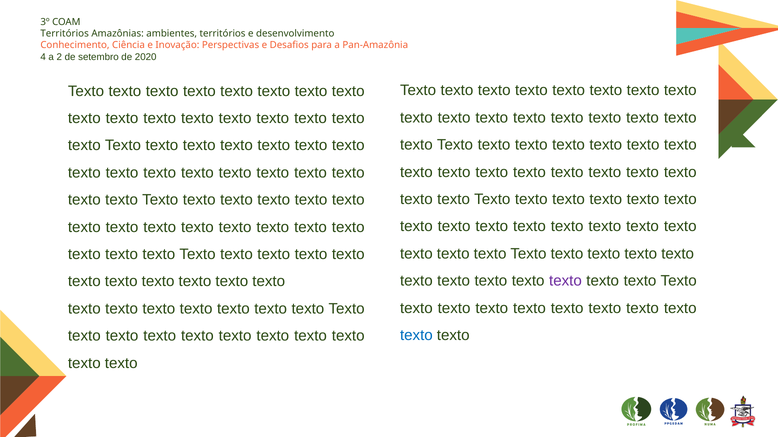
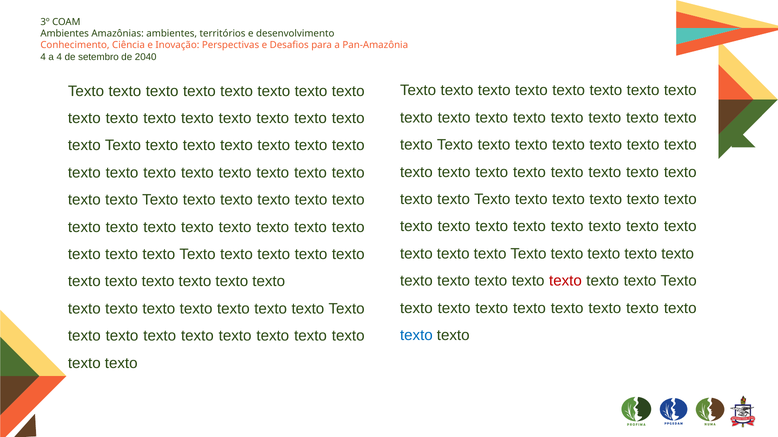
Territórios at (65, 34): Territórios -> Ambientes
a 2: 2 -> 4
2020: 2020 -> 2040
texto at (565, 281) colour: purple -> red
